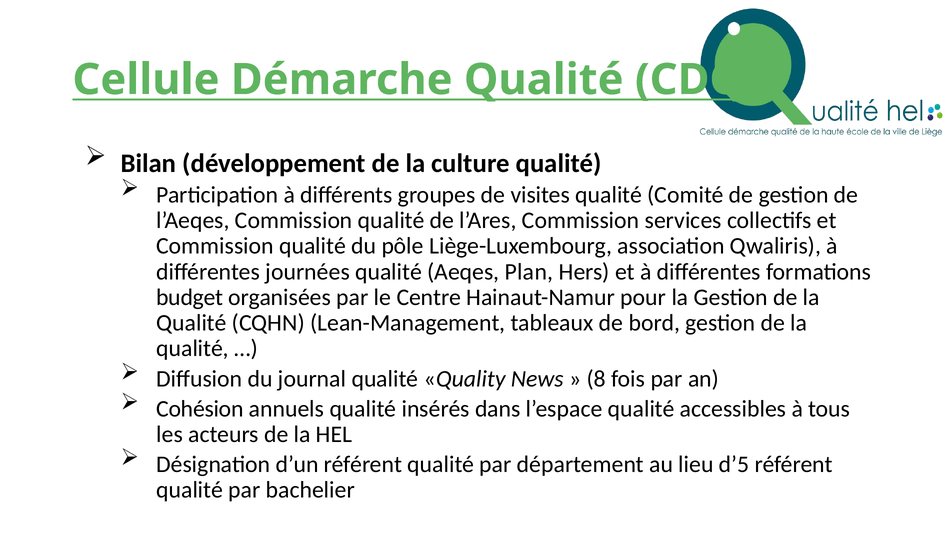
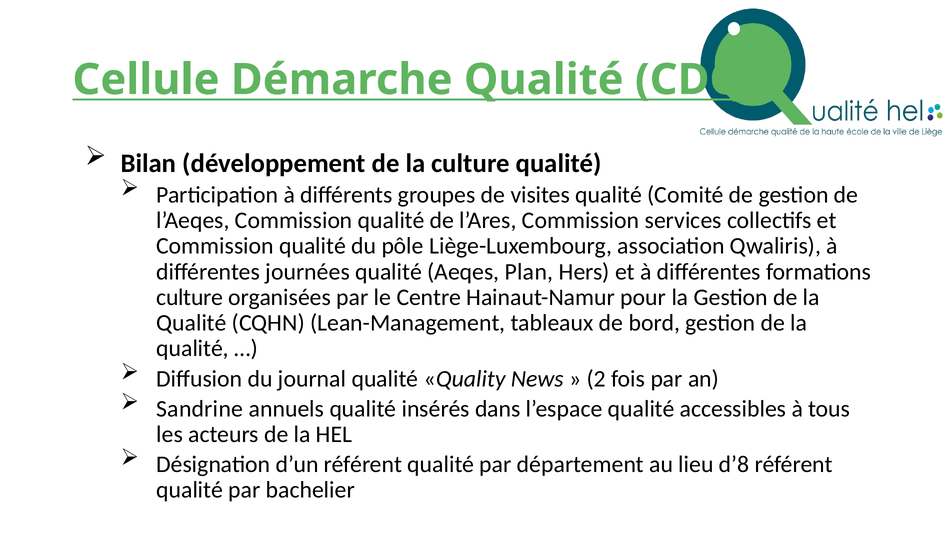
budget at (190, 298): budget -> culture
8: 8 -> 2
Cohésion: Cohésion -> Sandrine
d’5: d’5 -> d’8
